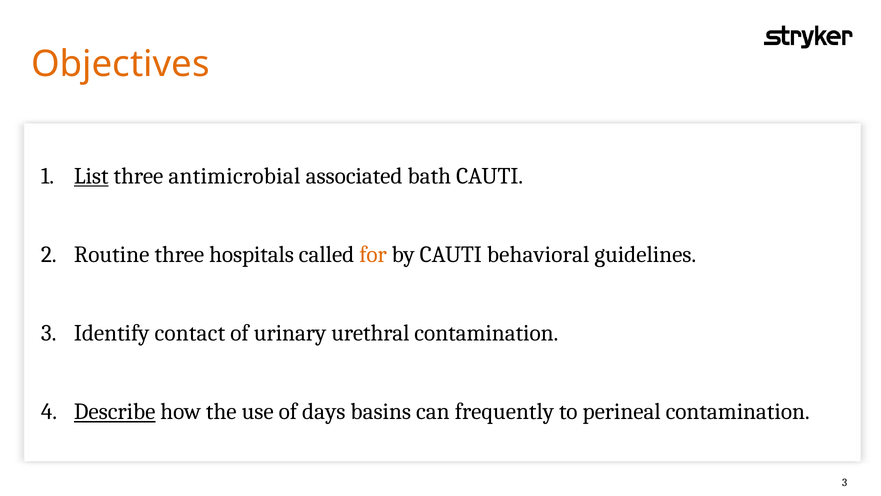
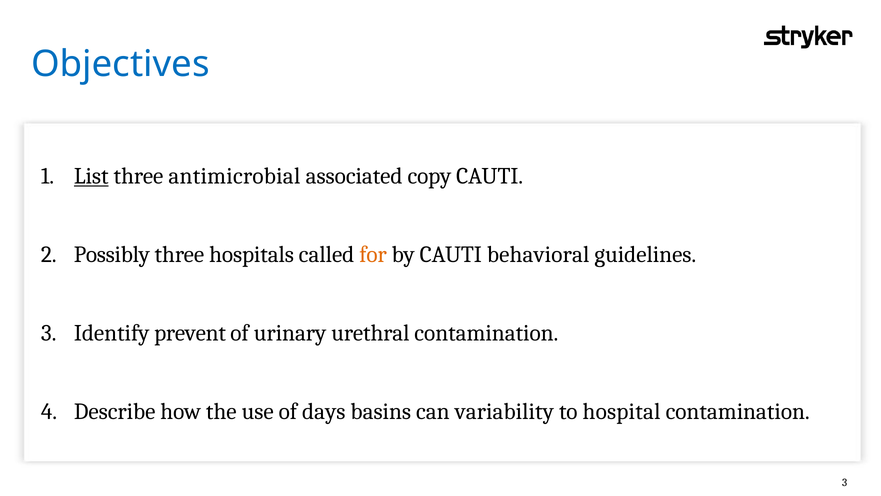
Objectives colour: orange -> blue
bath: bath -> copy
Routine: Routine -> Possibly
contact: contact -> prevent
Describe underline: present -> none
frequently: frequently -> variability
perineal: perineal -> hospital
